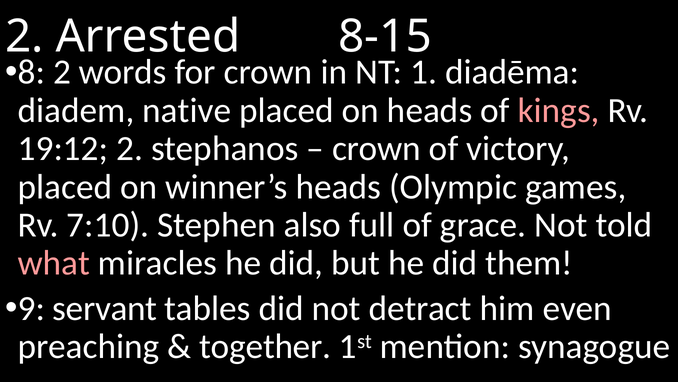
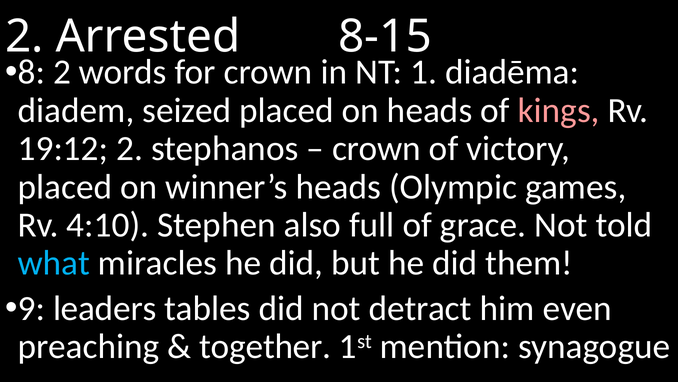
native: native -> seized
7:10: 7:10 -> 4:10
what colour: pink -> light blue
servant: servant -> leaders
